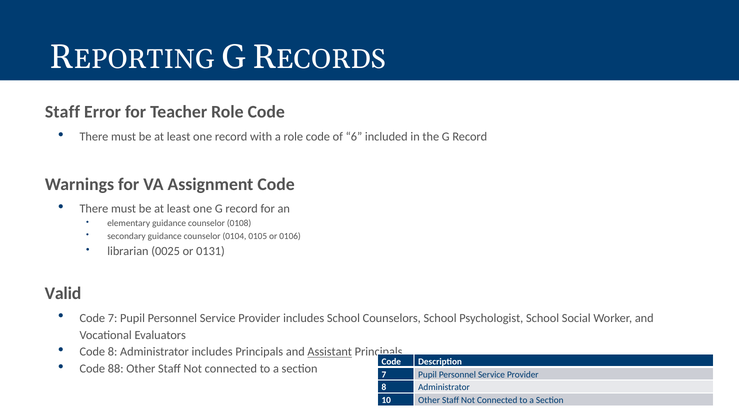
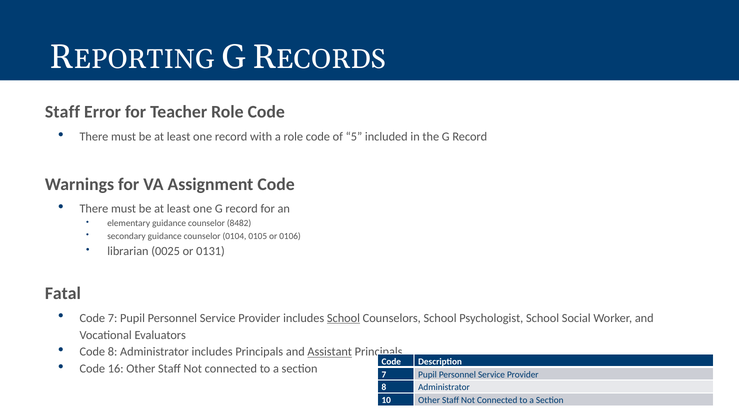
6: 6 -> 5
0108: 0108 -> 8482
Valid: Valid -> Fatal
School at (343, 318) underline: none -> present
88: 88 -> 16
